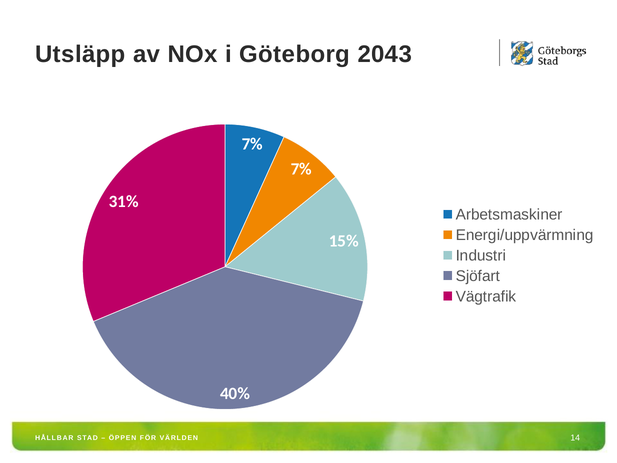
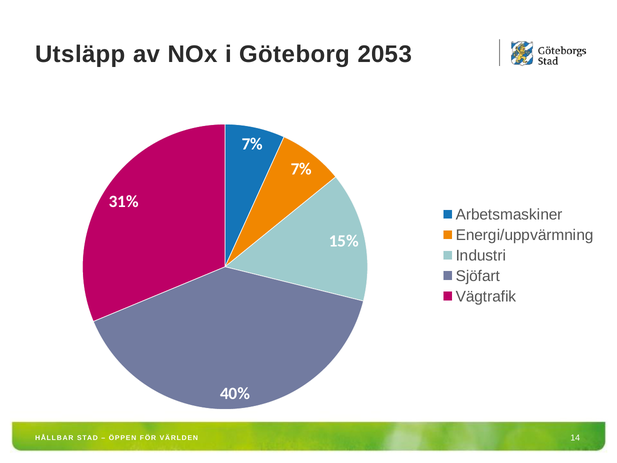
2043: 2043 -> 2053
